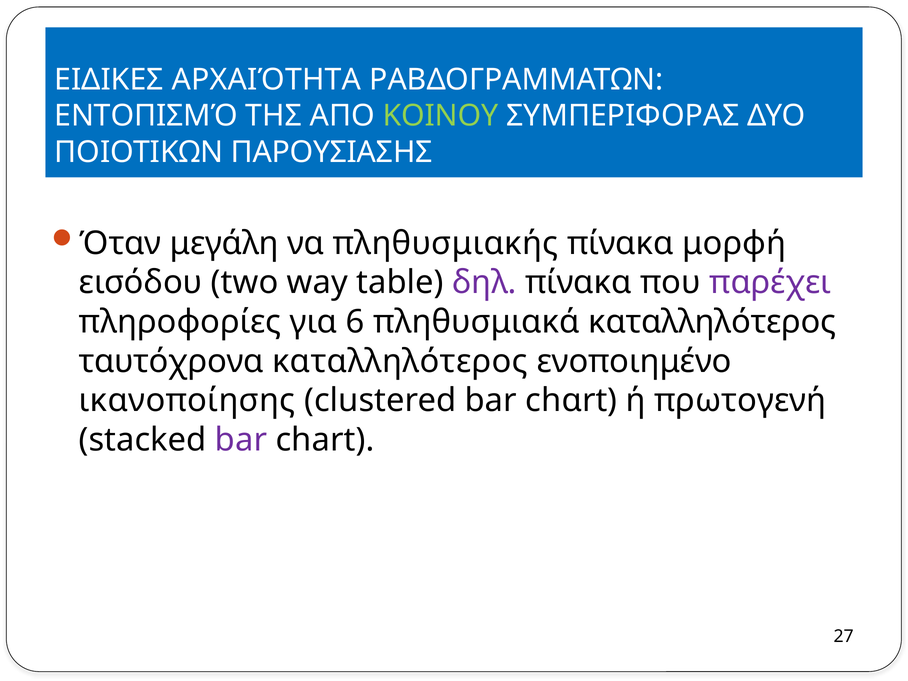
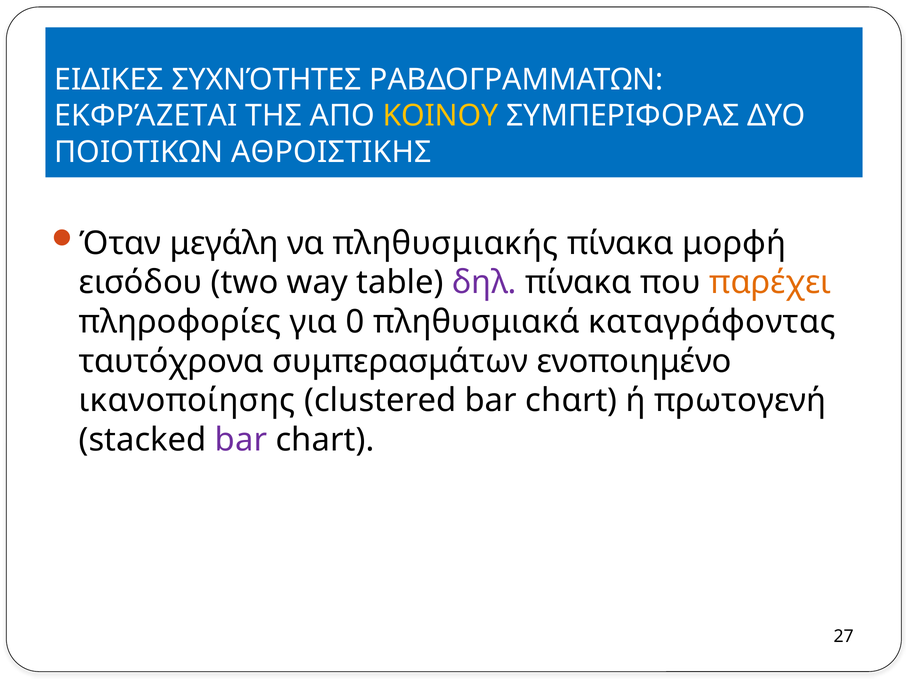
ΑΡΧΑΙΌΤΗΤΑ: ΑΡΧΑΙΌΤΗΤΑ -> ΣΥΧΝΌΤΗΤΕΣ
ΕΝΤΟΠΙΣΜΌ: ΕΝΤΟΠΙΣΜΌ -> ΕΚΦΡΆΖΕΤΑΙ
ΚΟΙΝΟΥ colour: light green -> yellow
ΠΑΡΟΥΣΙΑΣΗΣ: ΠΑΡΟΥΣΙΑΣΗΣ -> ΑΘΡΟΙΣΤΙΚΗΣ
παρέχει colour: purple -> orange
6: 6 -> 0
πληθυσμιακά καταλληλότερος: καταλληλότερος -> καταγράφοντας
ταυτόχρονα καταλληλότερος: καταλληλότερος -> συμπερασμάτων
